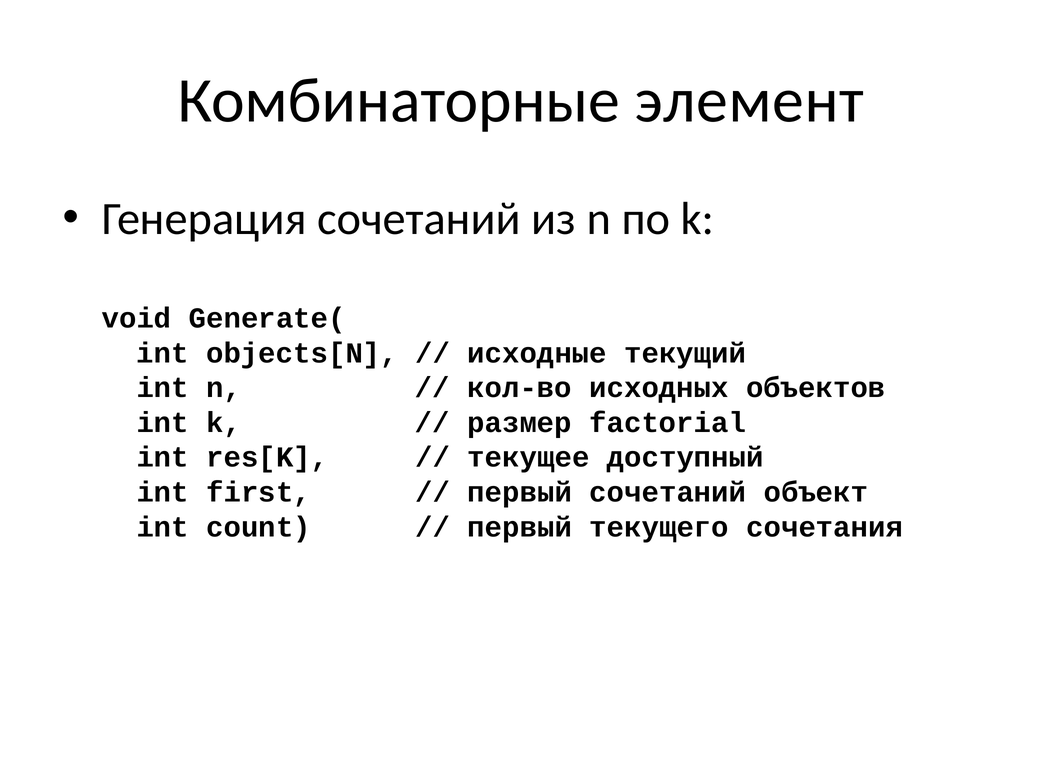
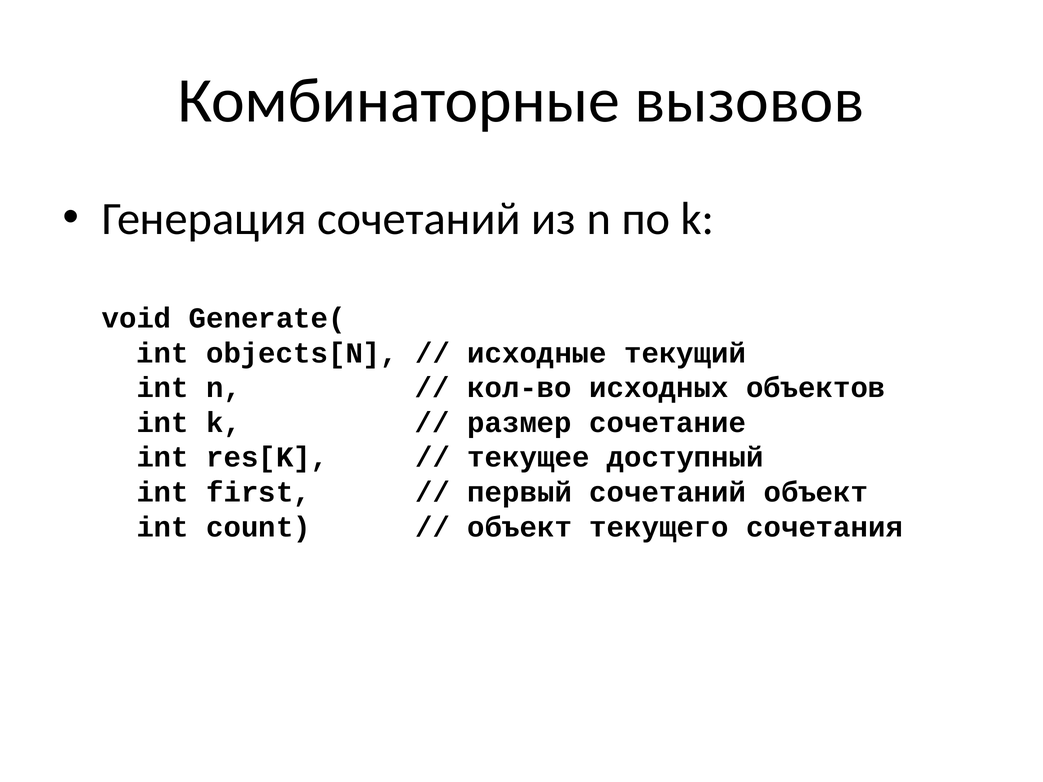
элемент: элемент -> вызовов
factorial: factorial -> сочетание
первый at (520, 527): первый -> объект
